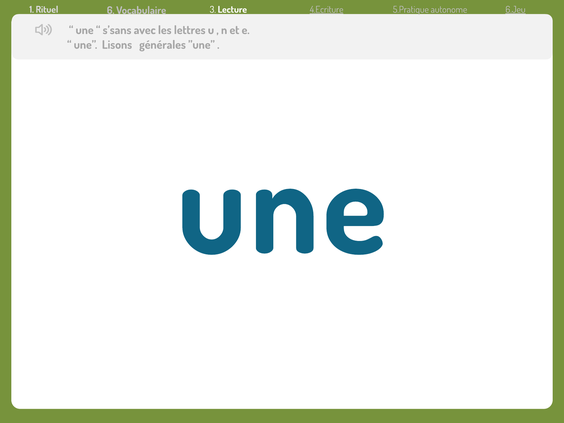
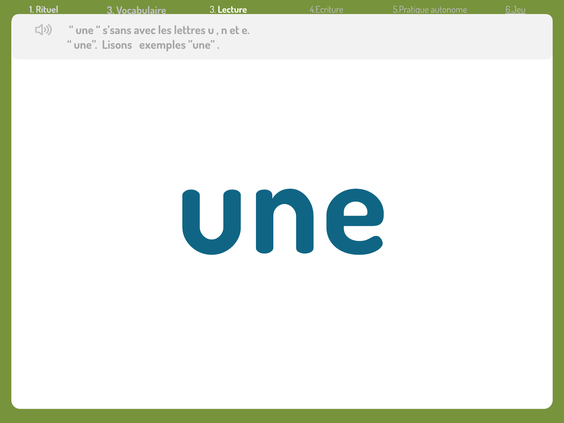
Rituel 6: 6 -> 3
4.Ecriture underline: present -> none
générales: générales -> exemples
